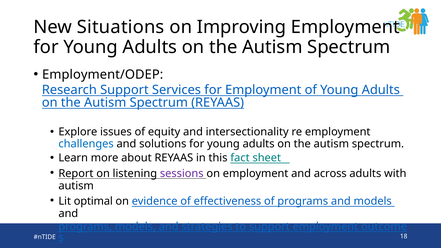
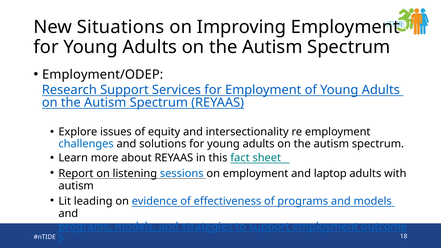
sessions colour: purple -> blue
across: across -> laptop
optimal: optimal -> leading
